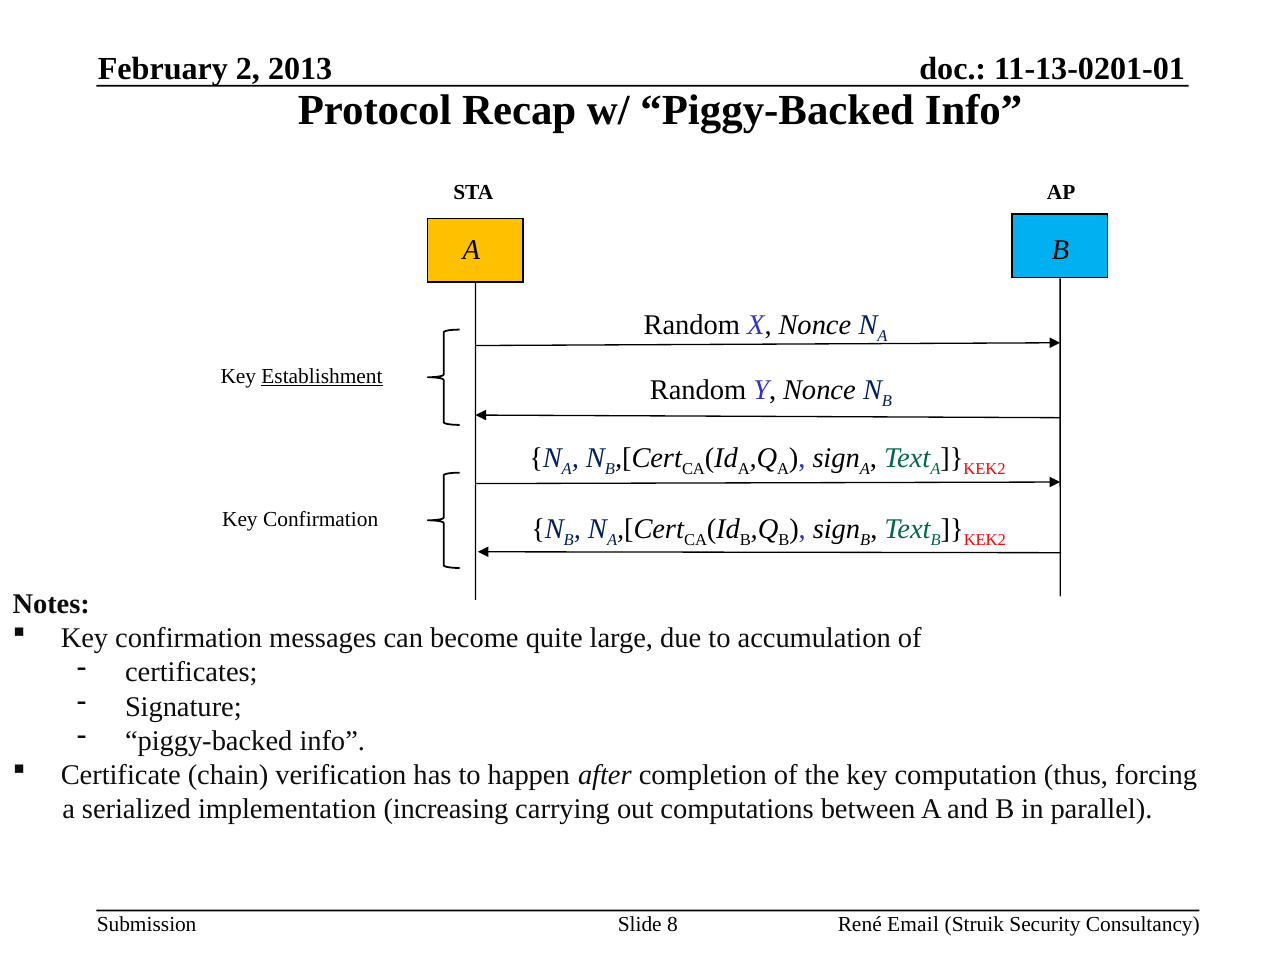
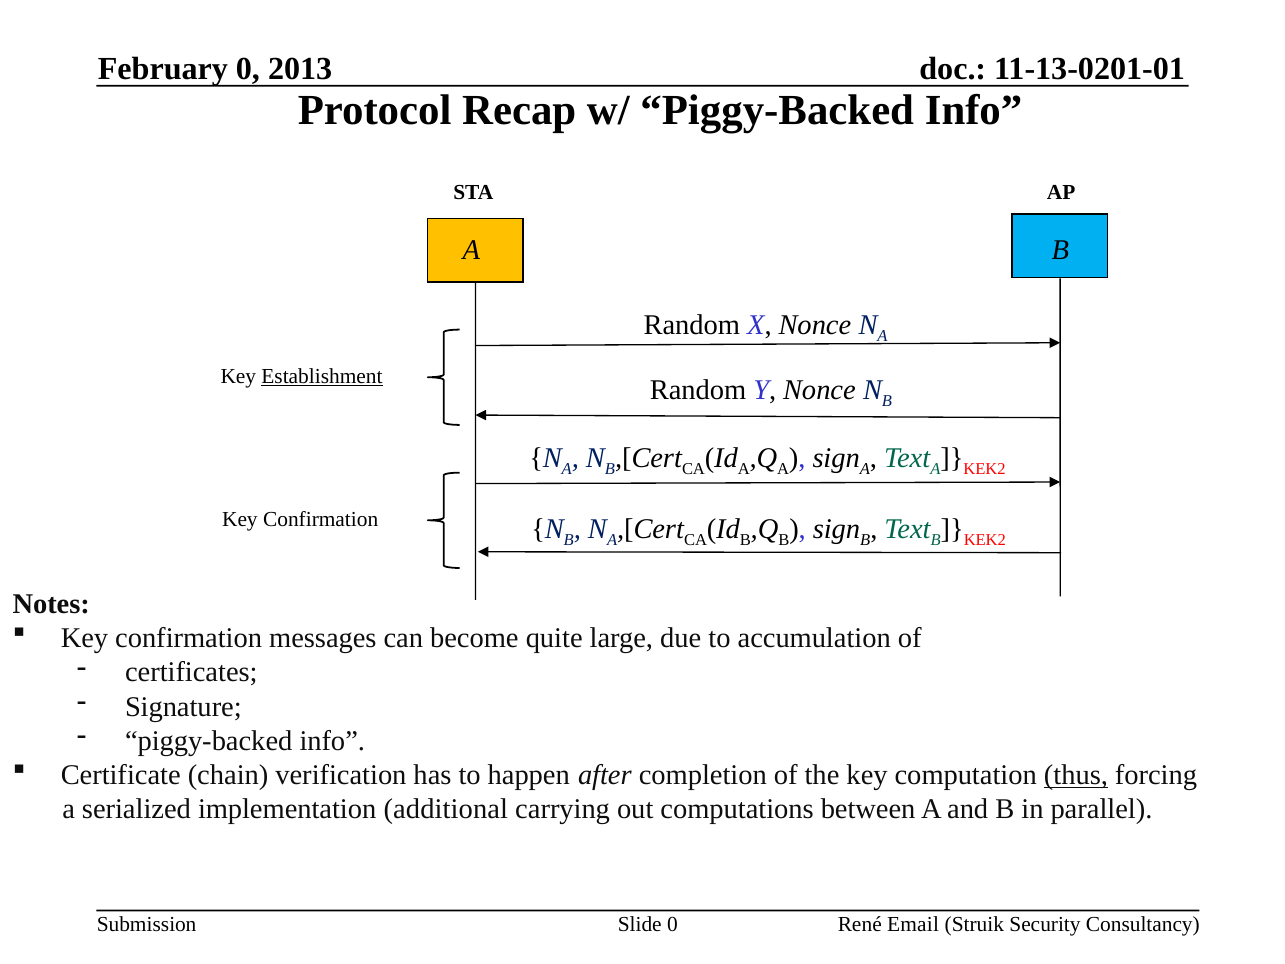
February 2: 2 -> 0
thus underline: none -> present
increasing: increasing -> additional
Slide 8: 8 -> 0
